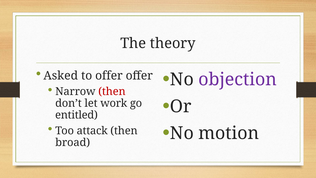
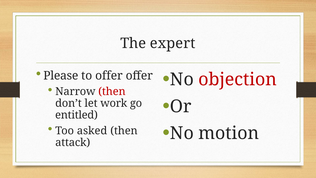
theory: theory -> expert
Asked: Asked -> Please
objection colour: purple -> red
attack: attack -> asked
broad: broad -> attack
